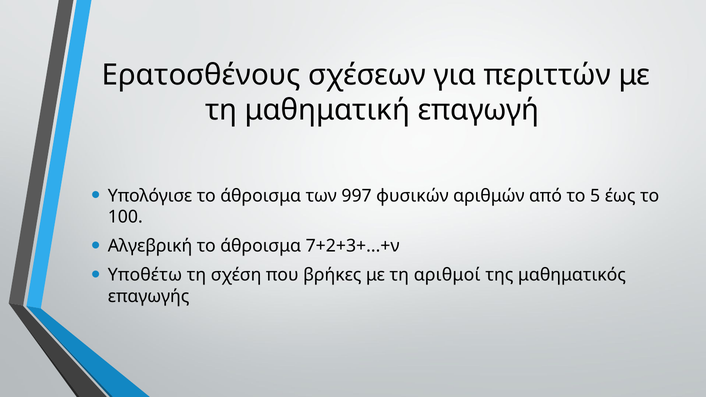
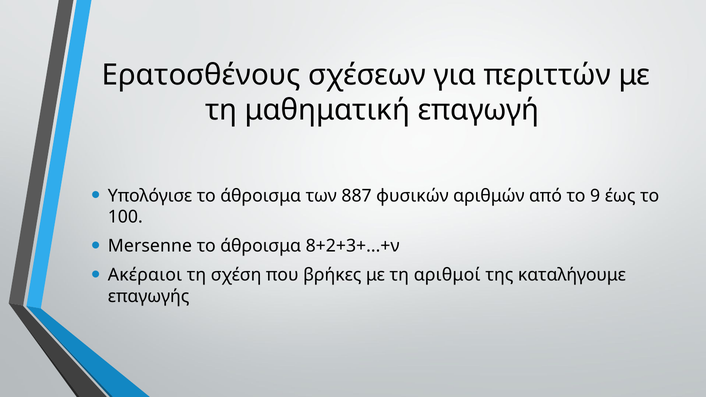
997: 997 -> 887
5: 5 -> 9
Αλγεβρική: Αλγεβρική -> Μersenne
7+2+3+...+ν: 7+2+3+...+ν -> 8+2+3+...+ν
Υποθέτω: Υποθέτω -> Ακέραιοι
μαθηματικός: μαθηματικός -> καταλήγουμε
